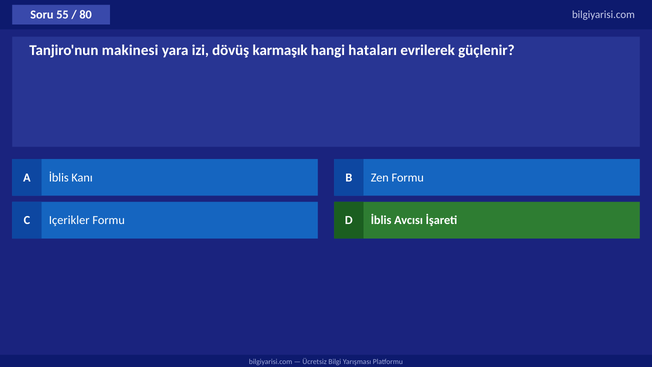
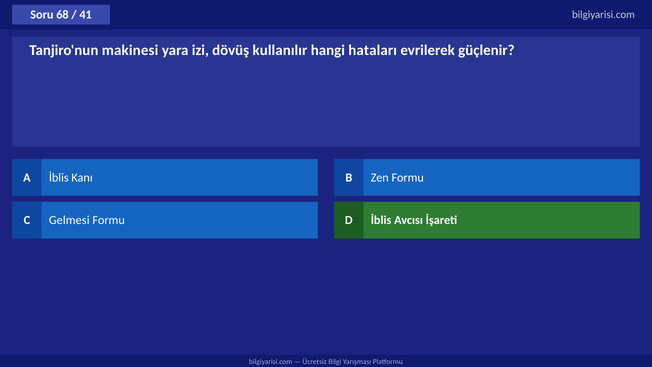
55: 55 -> 68
80: 80 -> 41
karmaşık: karmaşık -> kullanılır
Içerikler: Içerikler -> Gelmesi
